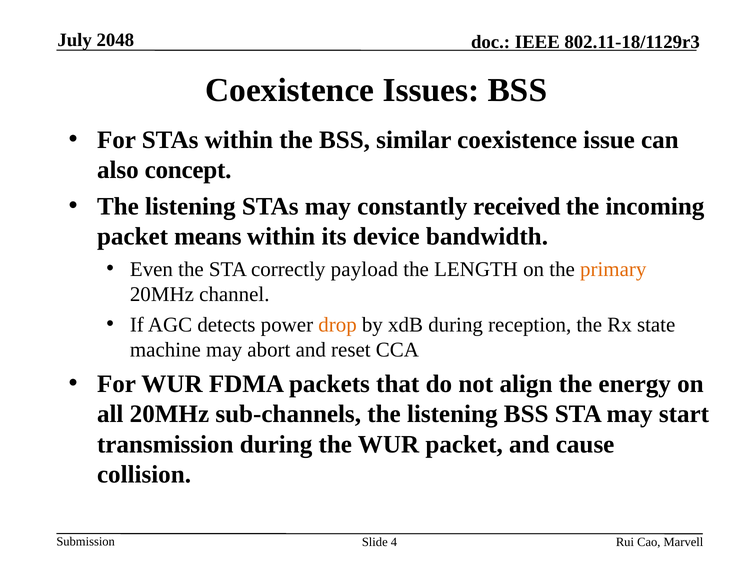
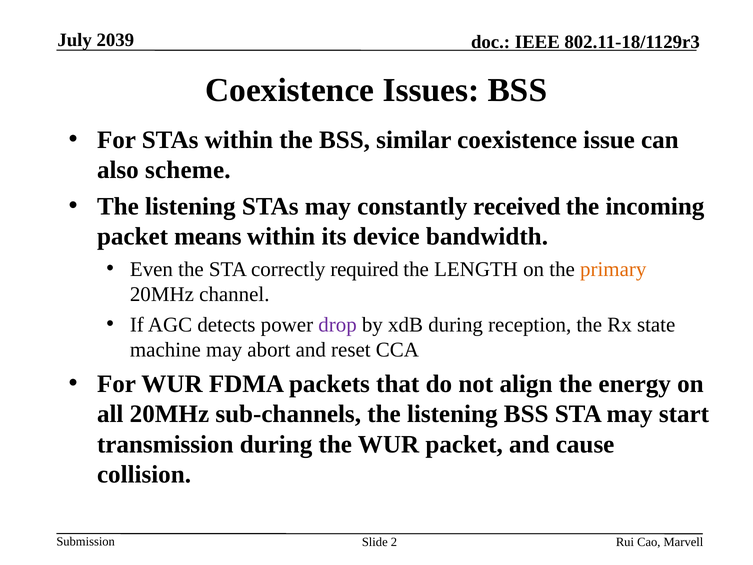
2048: 2048 -> 2039
concept: concept -> scheme
payload: payload -> required
drop colour: orange -> purple
4: 4 -> 2
